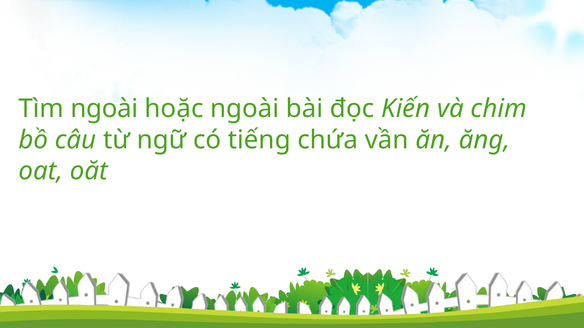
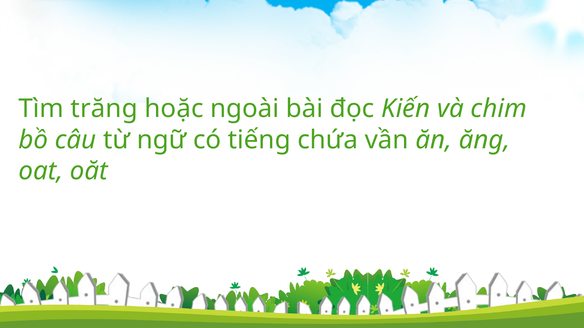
Tìm ngoài: ngoài -> trăng
